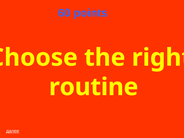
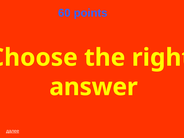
routine: routine -> answer
